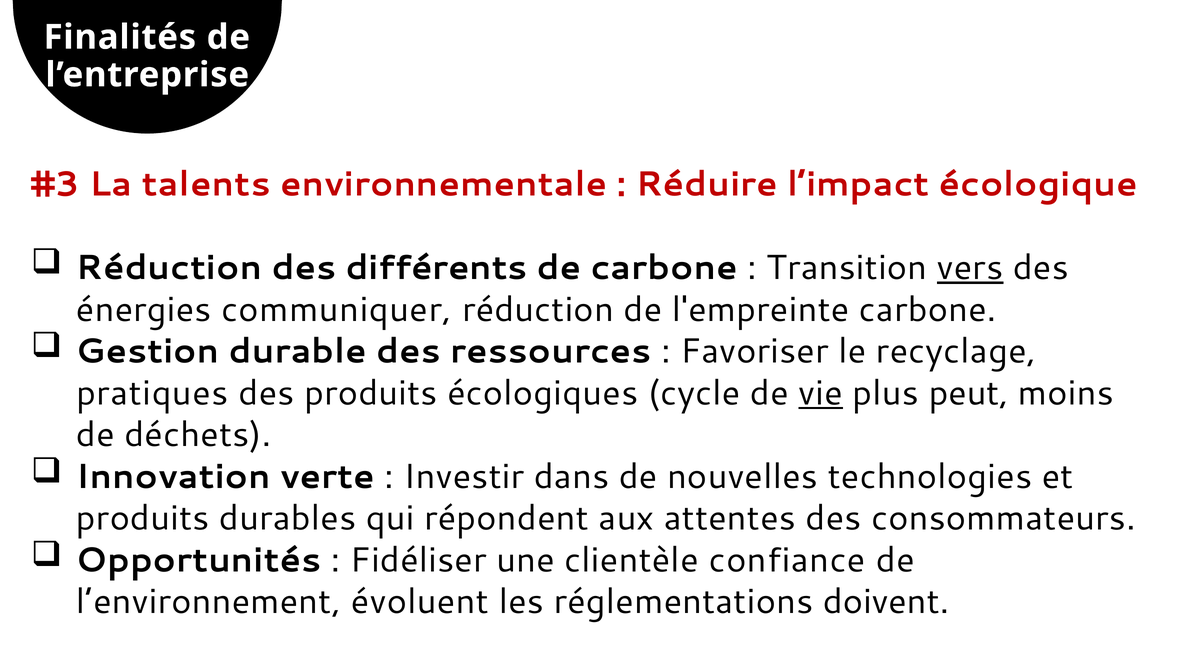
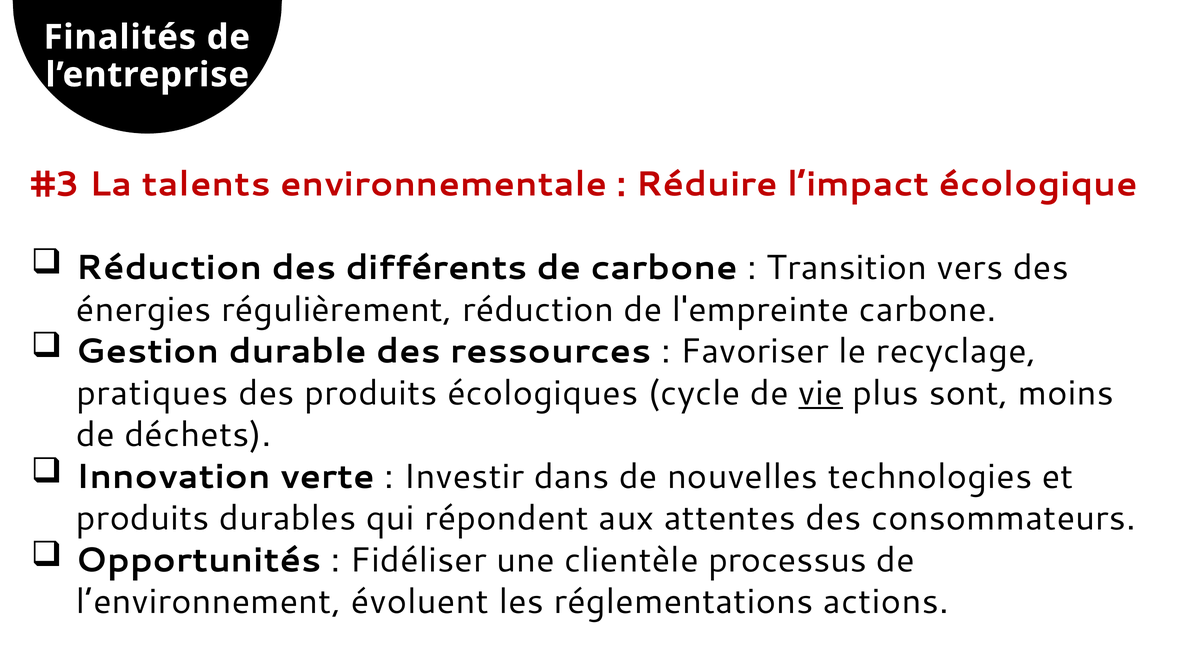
vers underline: present -> none
communiquer: communiquer -> régulièrement
peut: peut -> sont
confiance: confiance -> processus
doivent: doivent -> actions
